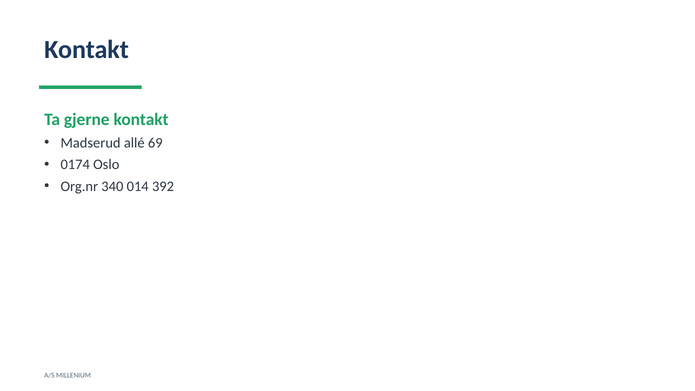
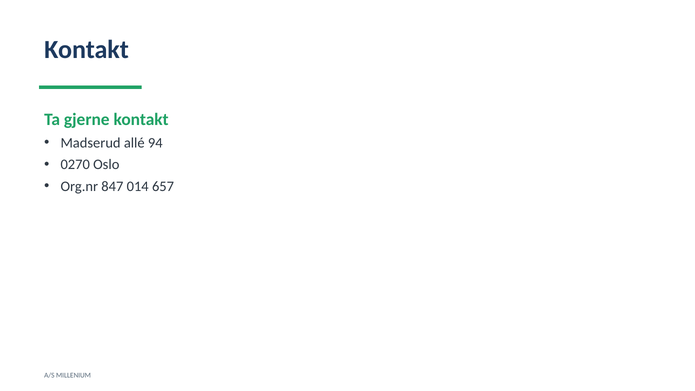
69: 69 -> 94
0174: 0174 -> 0270
340: 340 -> 847
392: 392 -> 657
